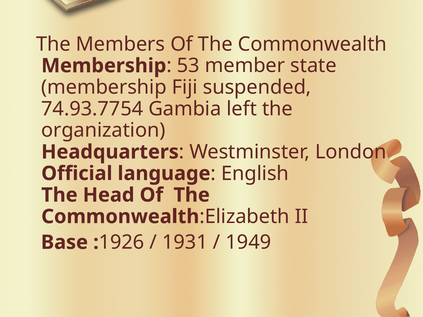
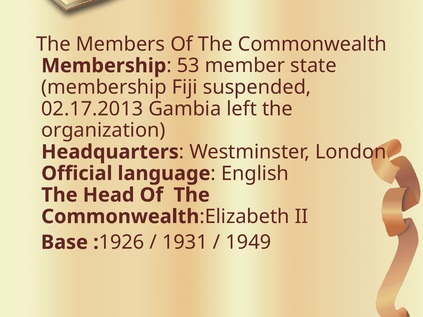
74.93.7754: 74.93.7754 -> 02.17.2013
